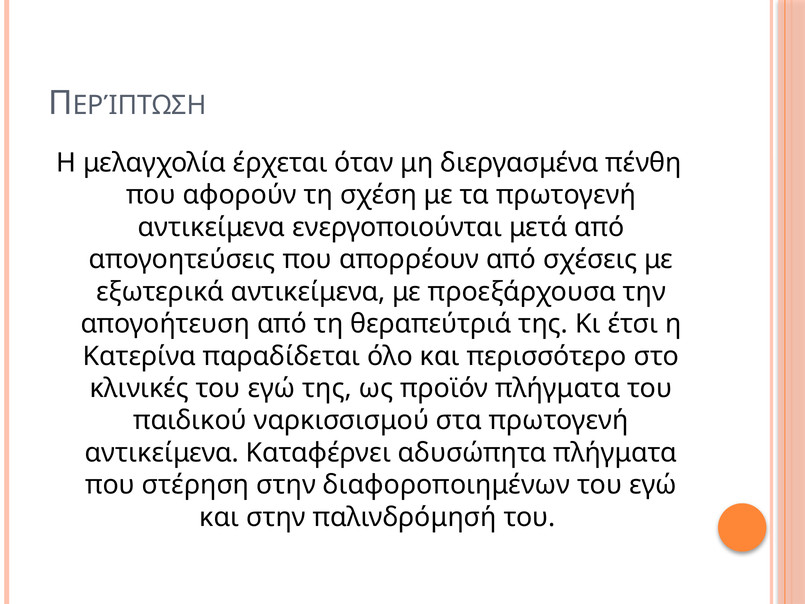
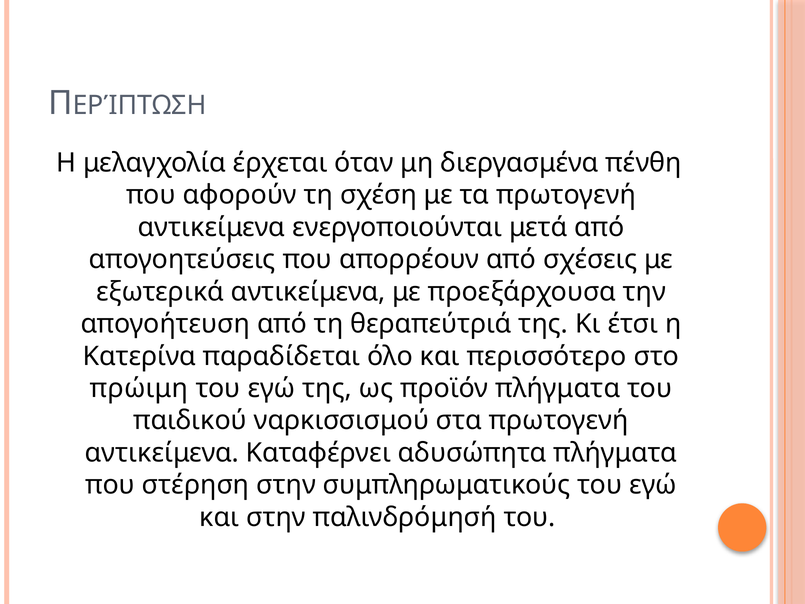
κλινικές: κλινικές -> πρώιμη
διαφοροποιημένων: διαφοροποιημένων -> συμπληρωματικούς
